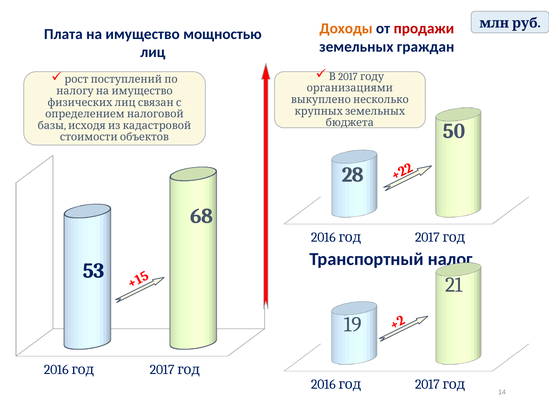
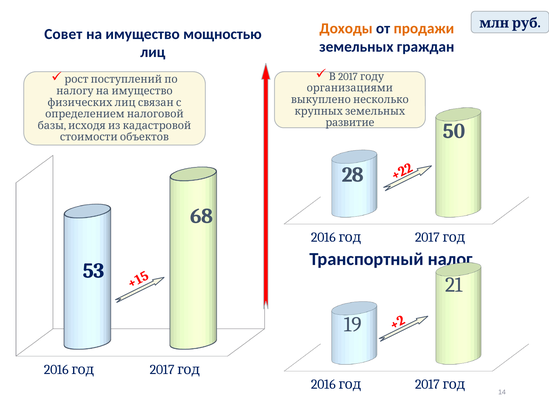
продажи colour: red -> orange
Плата: Плата -> Совет
бюджета: бюджета -> развитие
